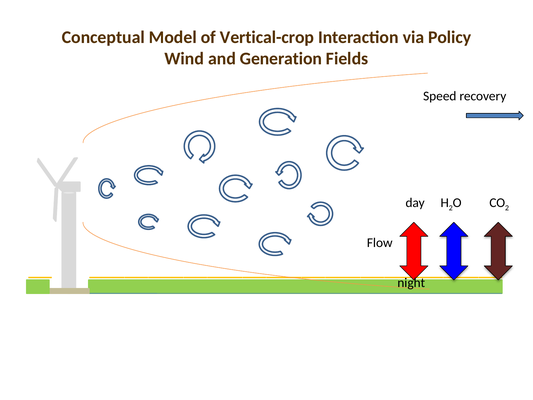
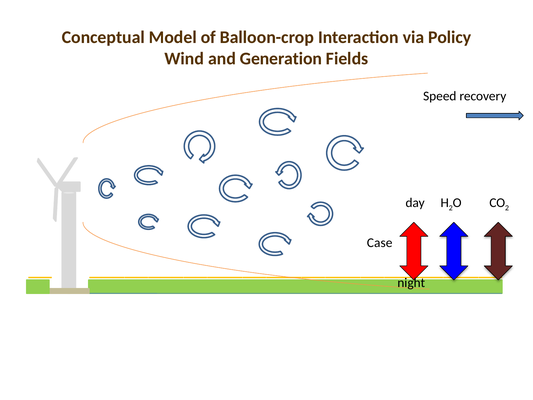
Vertical-crop: Vertical-crop -> Balloon-crop
Flow: Flow -> Case
